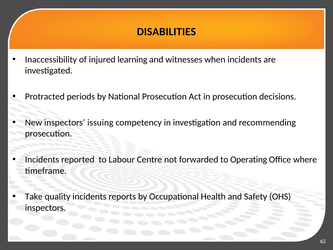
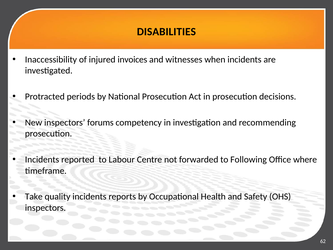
learning: learning -> invoices
issuing: issuing -> forums
Operating: Operating -> Following
